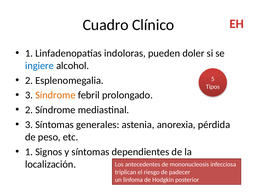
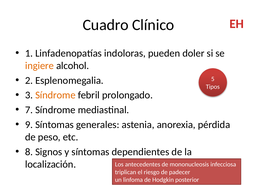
ingiere colour: blue -> orange
2 at (29, 110): 2 -> 7
3 at (29, 124): 3 -> 9
1 at (29, 152): 1 -> 8
